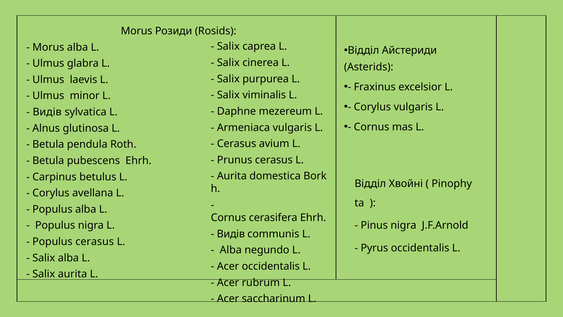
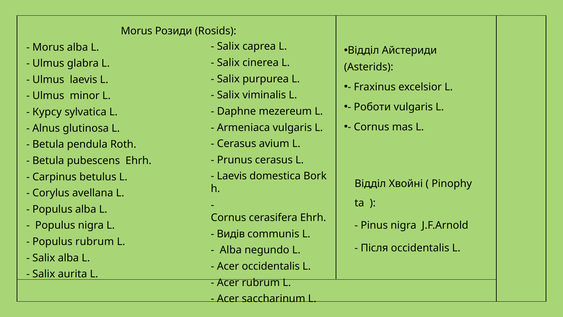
Corylus at (372, 107): Corylus -> Роботи
Видів at (47, 112): Видів -> Курсу
Aurita at (232, 176): Aurita -> Laevis
Populus cerasus: cerasus -> rubrum
Pyrus: Pyrus -> Після
